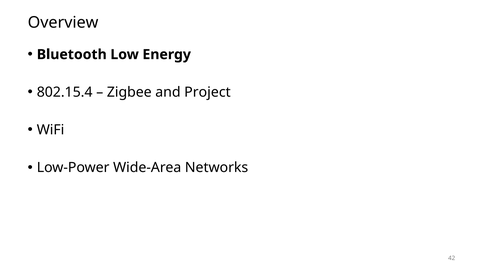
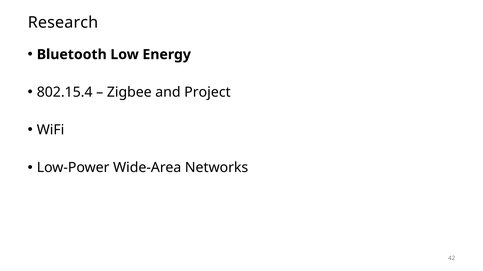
Overview: Overview -> Research
